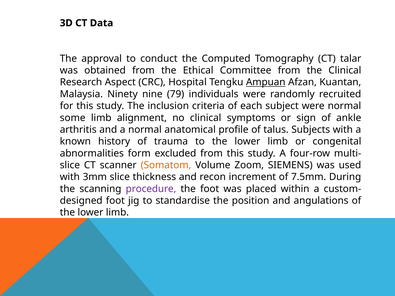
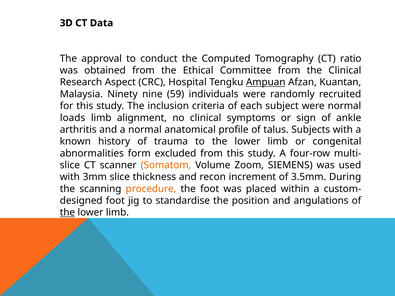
talar: talar -> ratio
79: 79 -> 59
some: some -> loads
7.5mm: 7.5mm -> 3.5mm
procedure colour: purple -> orange
the at (67, 213) underline: none -> present
